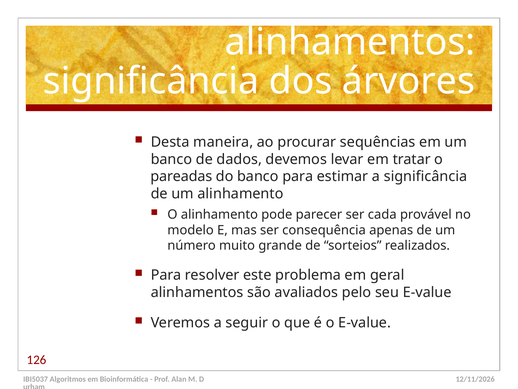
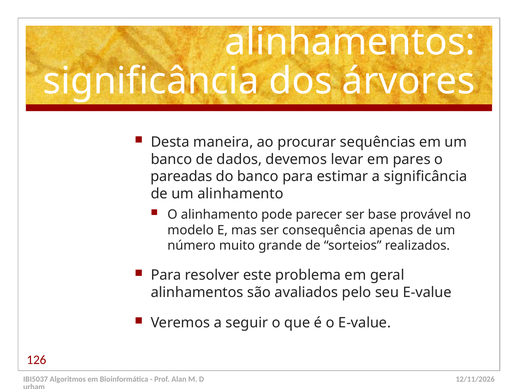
tratar: tratar -> pares
cada: cada -> base
